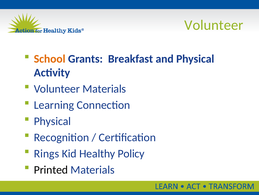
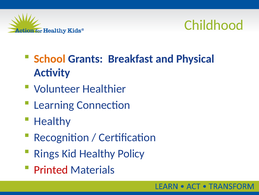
Volunteer at (214, 25): Volunteer -> Childhood
Volunteer Materials: Materials -> Healthier
Physical at (52, 121): Physical -> Healthy
Printed colour: black -> red
